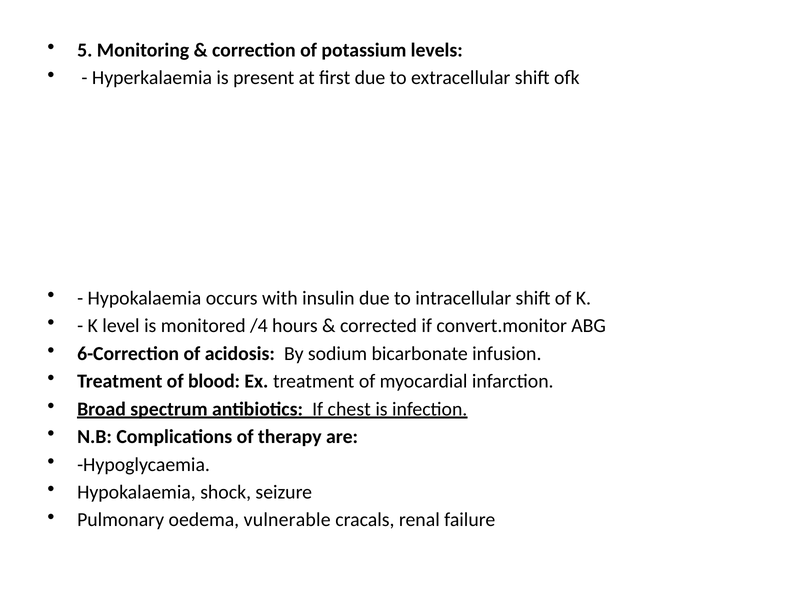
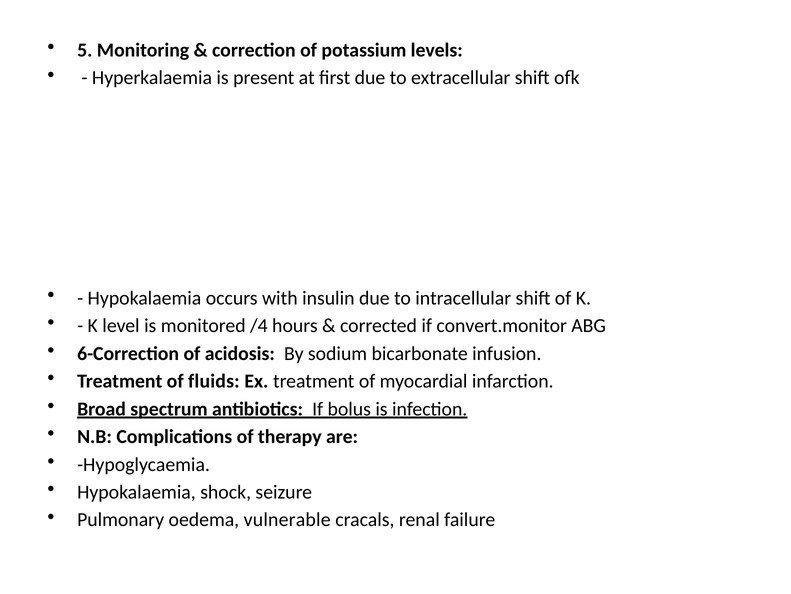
blood: blood -> fluids
chest: chest -> bolus
